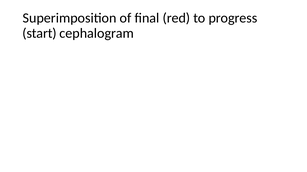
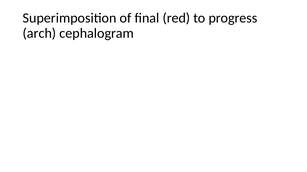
start: start -> arch
